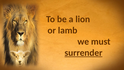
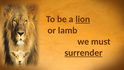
lion underline: none -> present
